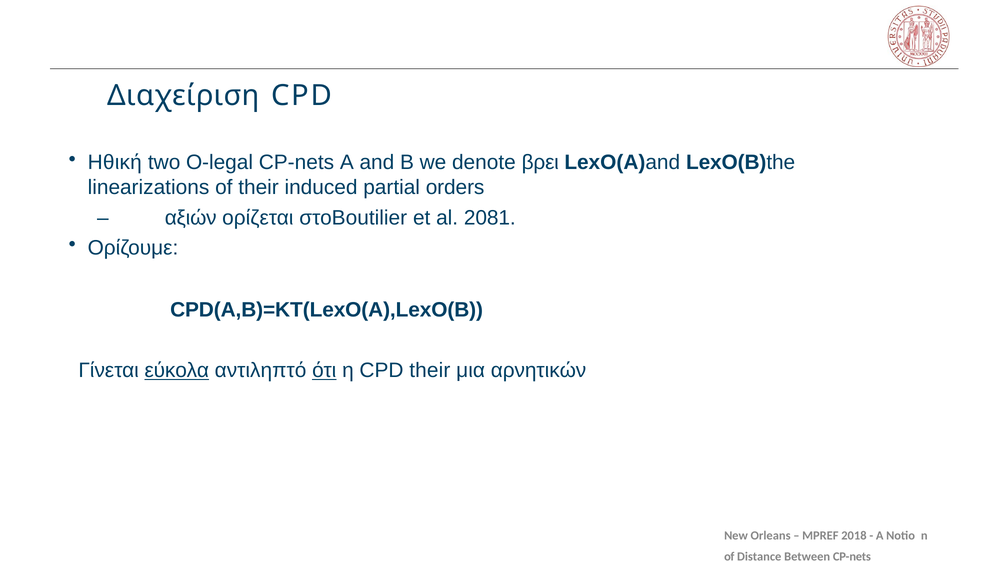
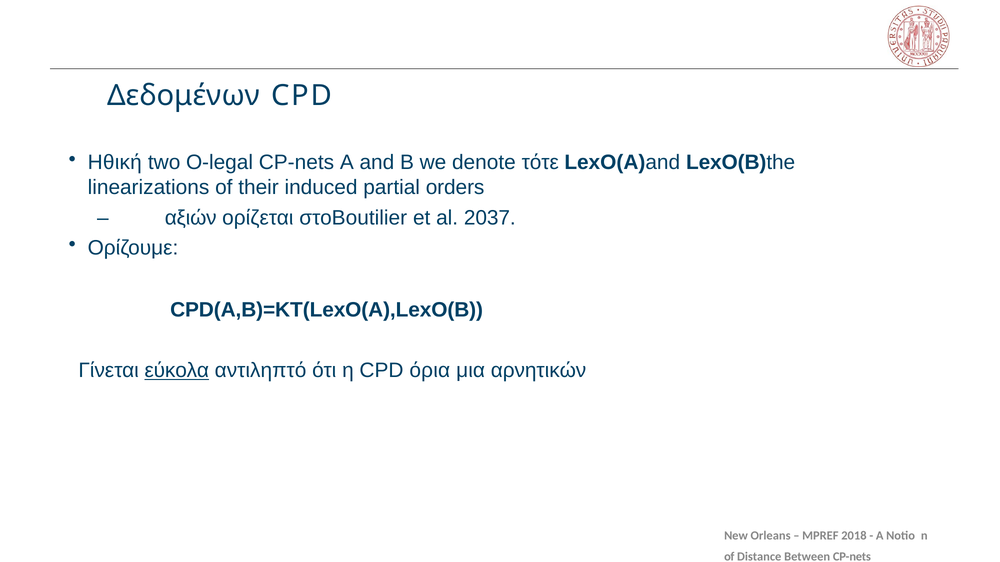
Διαχείριση: Διαχείριση -> Δεδομένων
βρει: βρει -> τότε
2081: 2081 -> 2037
ότι underline: present -> none
CPD their: their -> όρια
